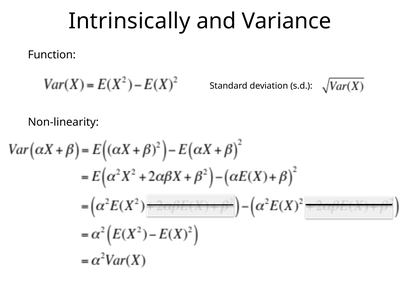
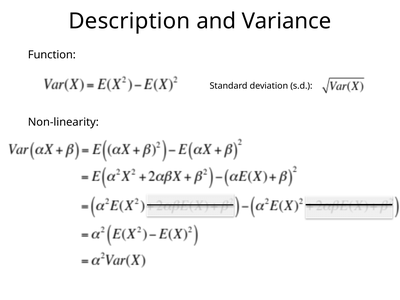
Intrinsically: Intrinsically -> Description
